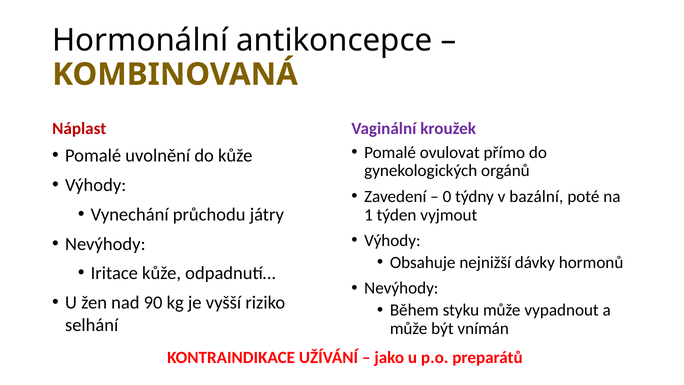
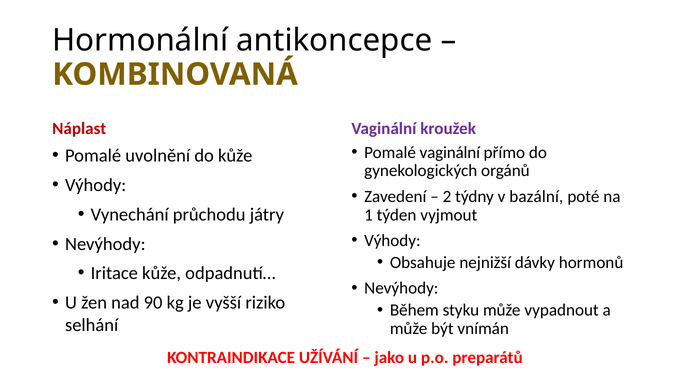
Pomalé ovulovat: ovulovat -> vaginální
0: 0 -> 2
